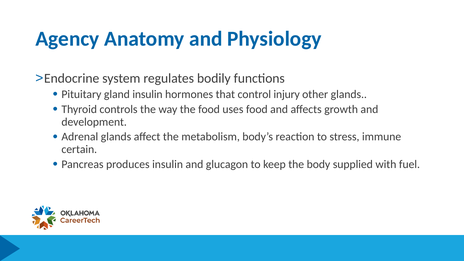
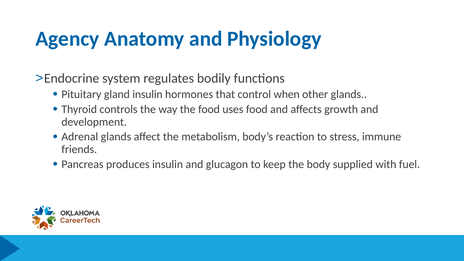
injury: injury -> when
certain: certain -> friends
